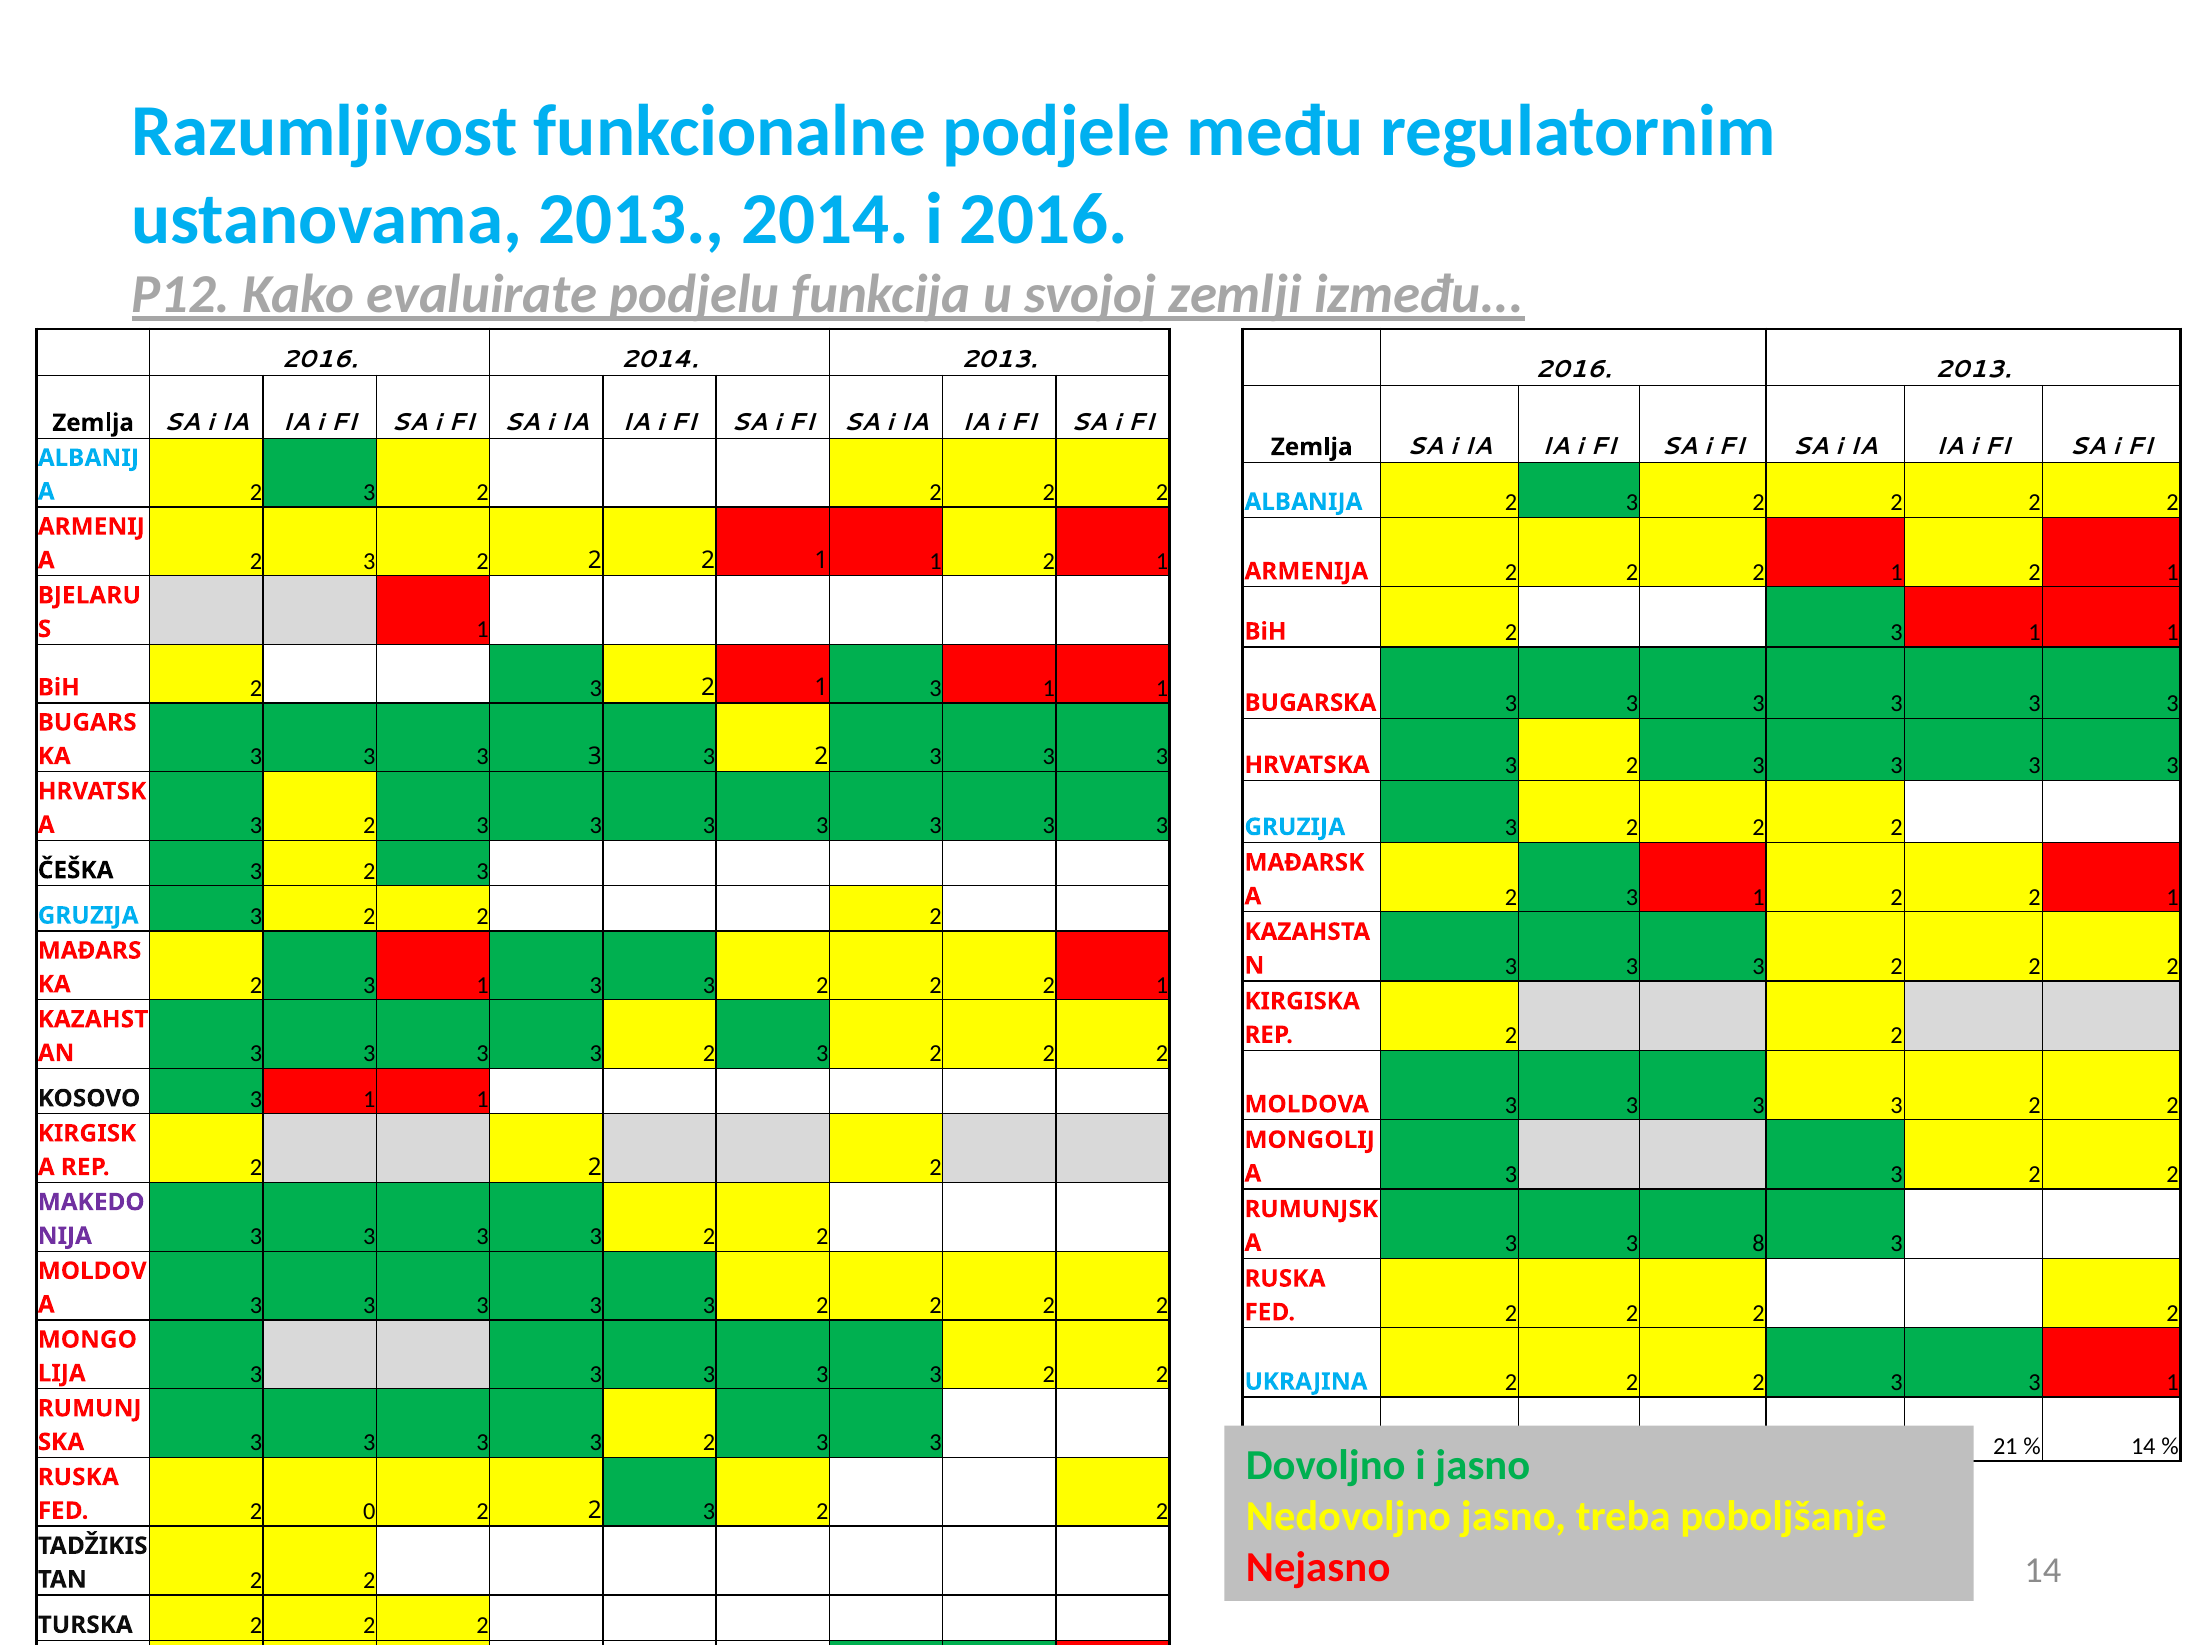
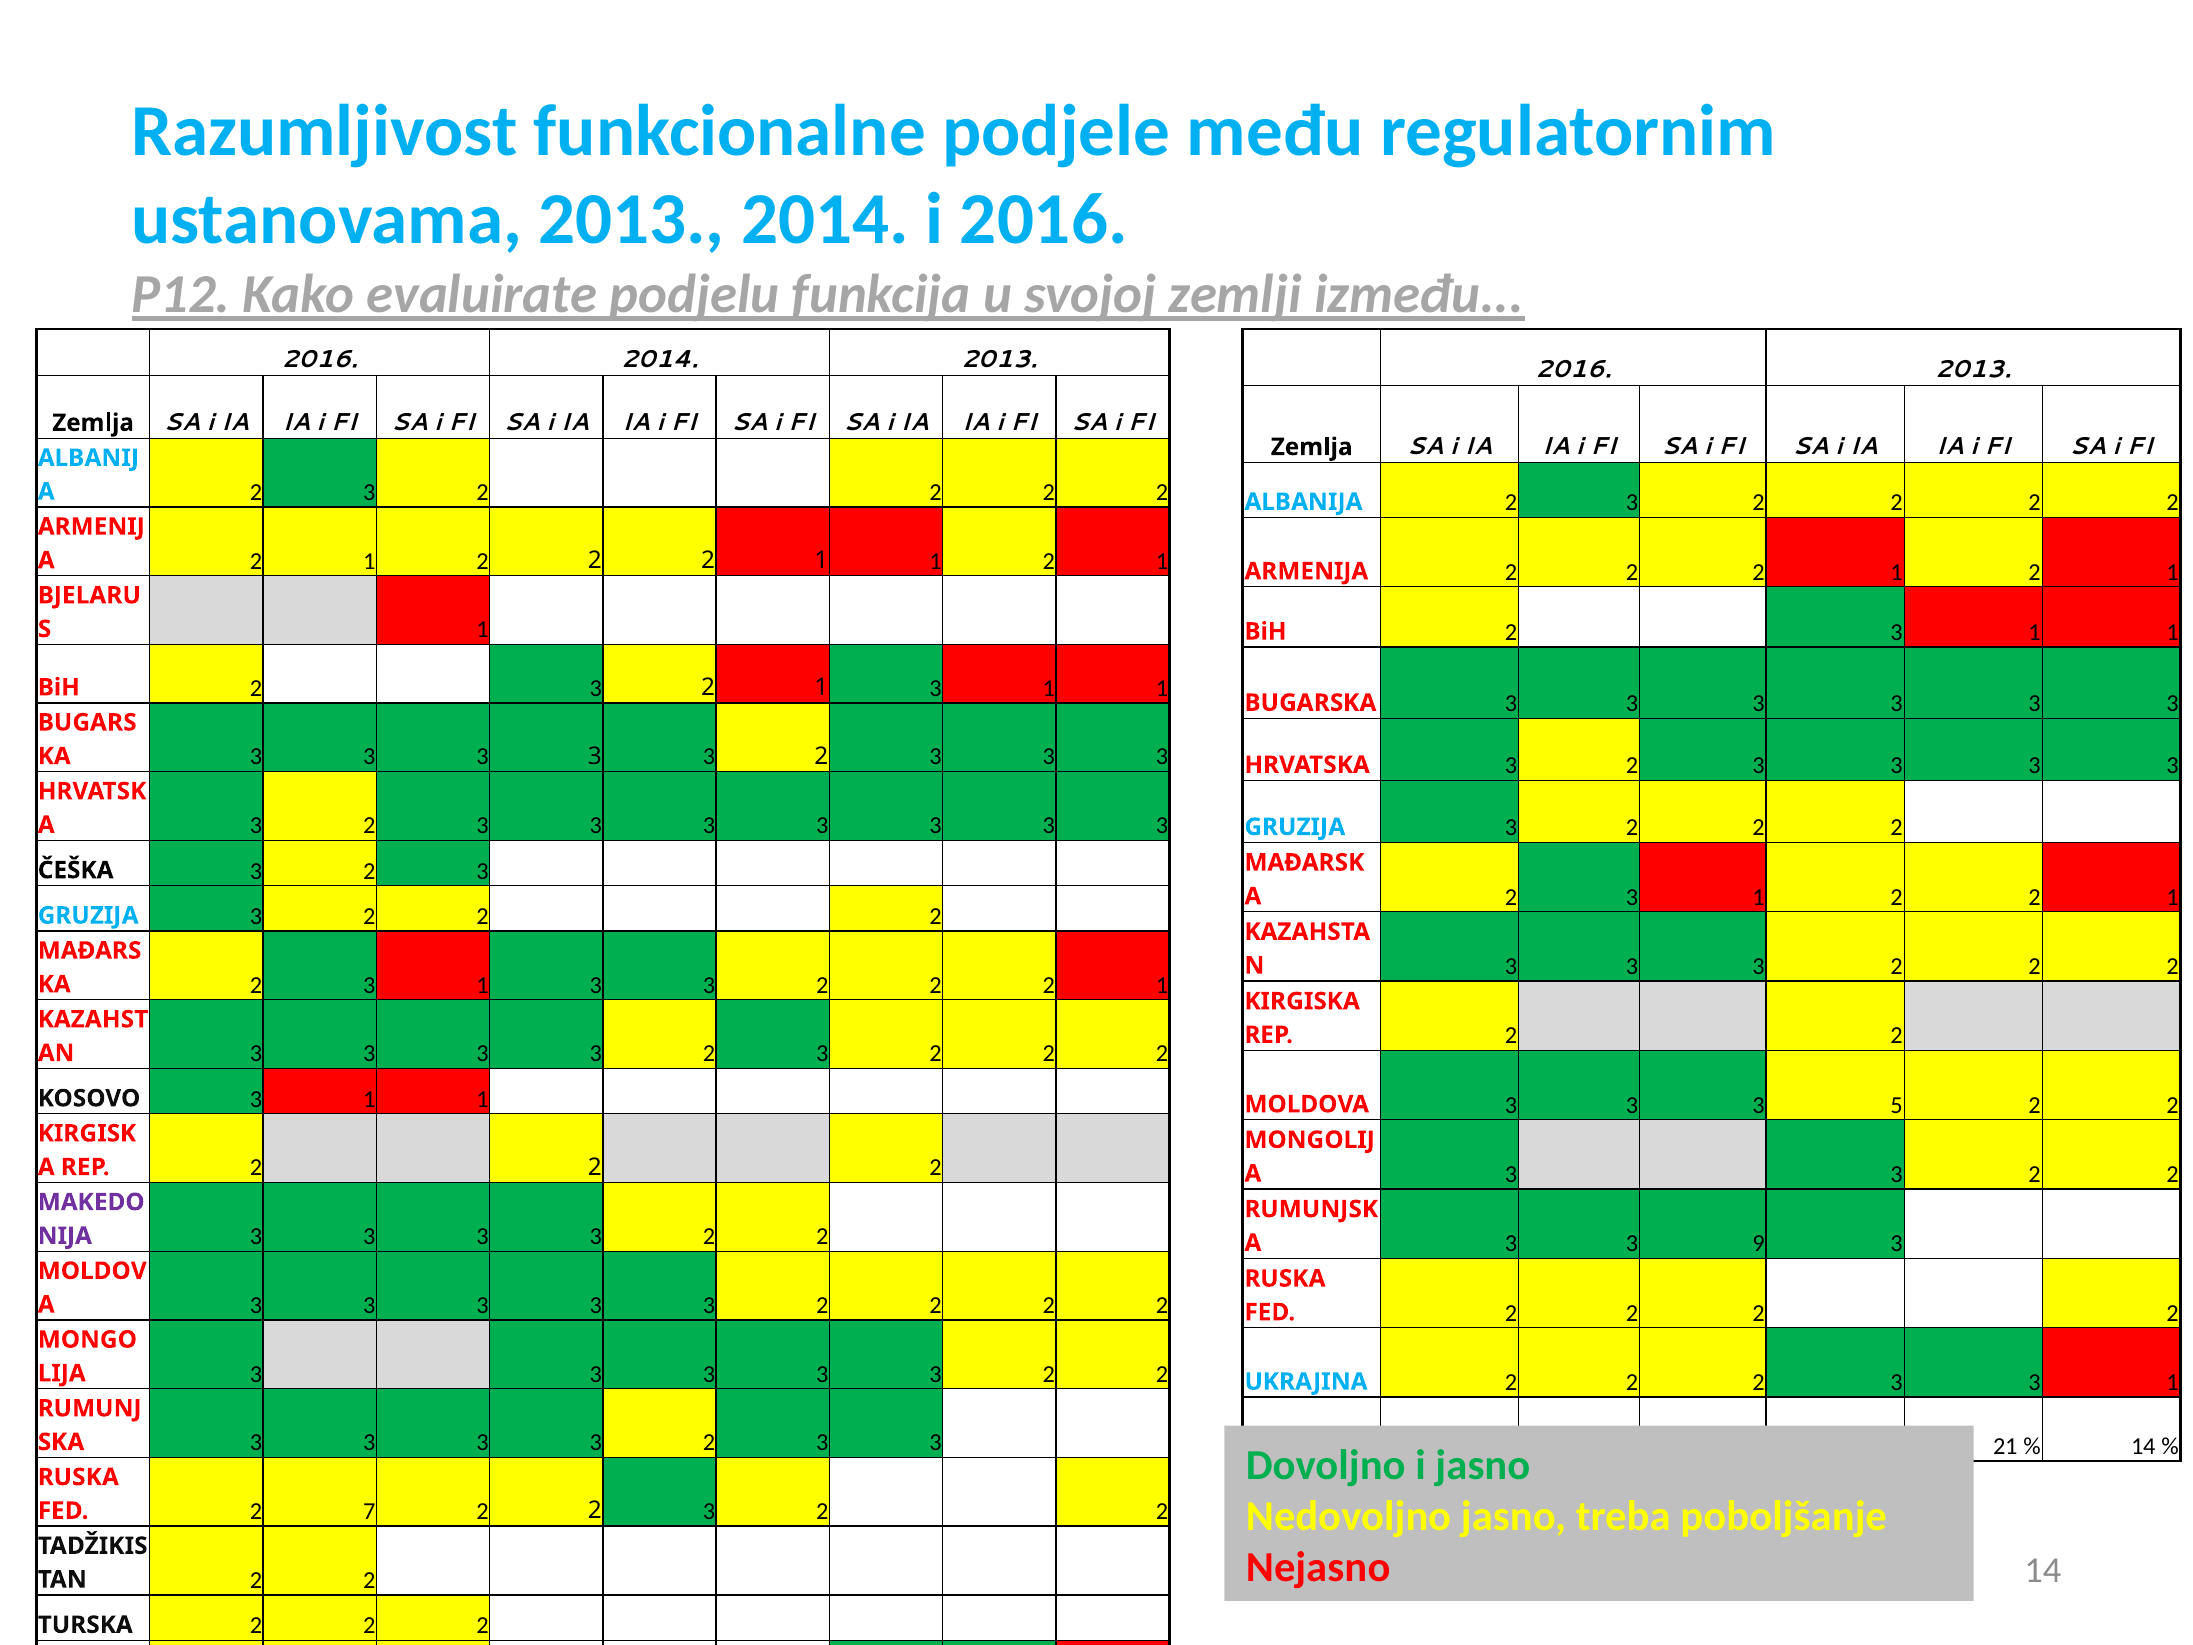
3 at (369, 561): 3 -> 1
3 at (1897, 1105): 3 -> 5
8: 8 -> 9
0: 0 -> 7
